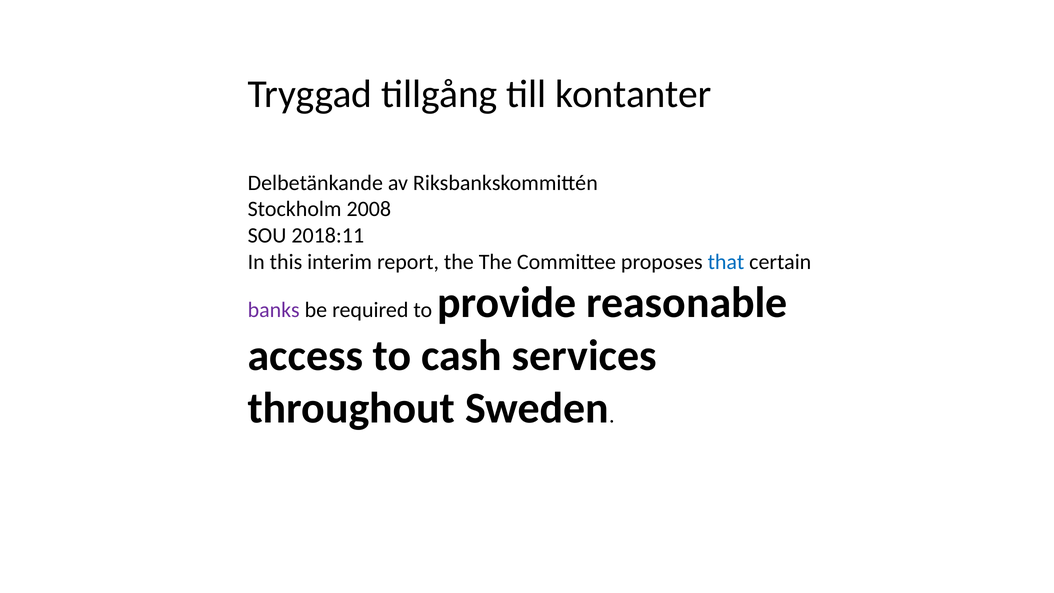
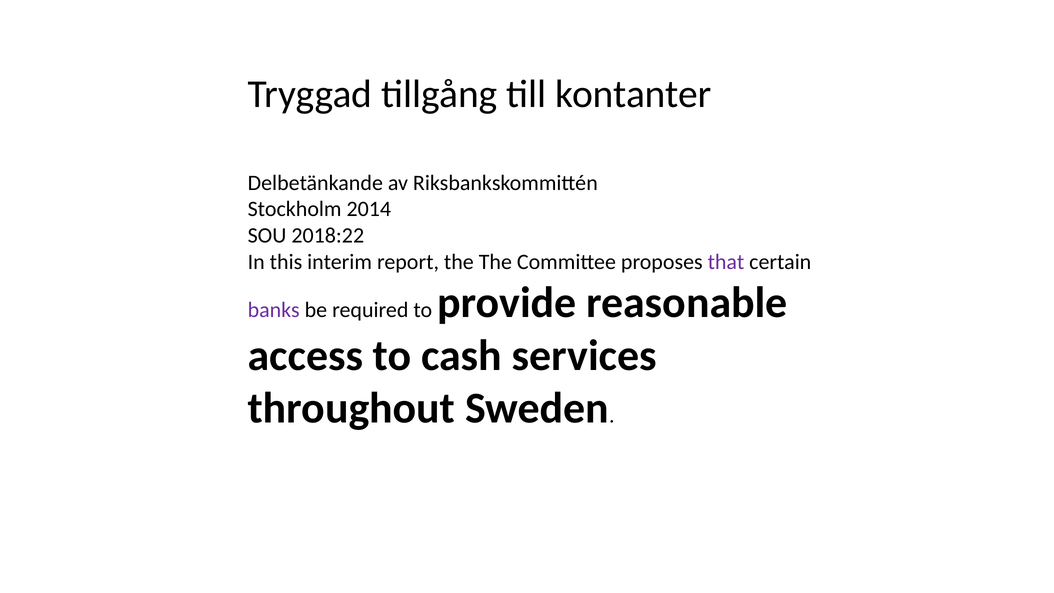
2008: 2008 -> 2014
2018:11: 2018:11 -> 2018:22
that colour: blue -> purple
